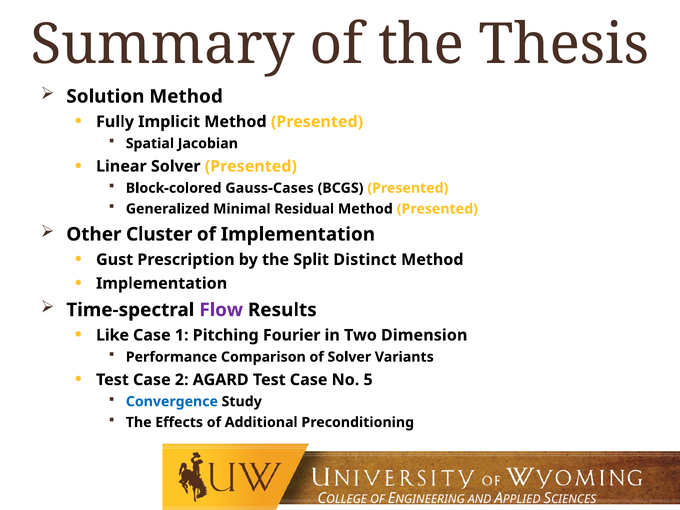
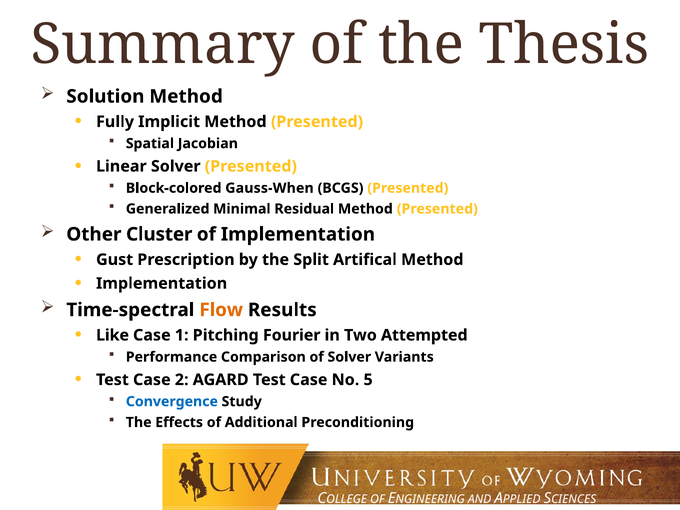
Gauss-Cases: Gauss-Cases -> Gauss-When
Distinct: Distinct -> Artifical
Flow colour: purple -> orange
Dimension: Dimension -> Attempted
